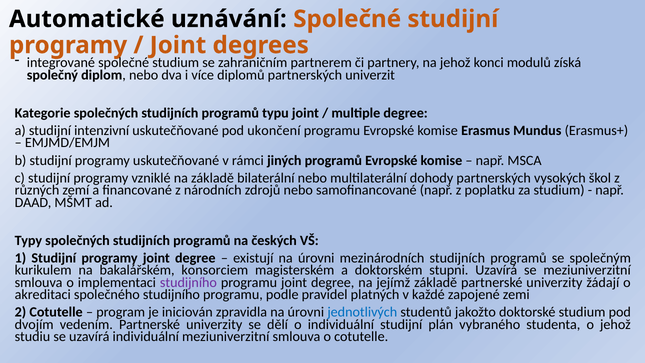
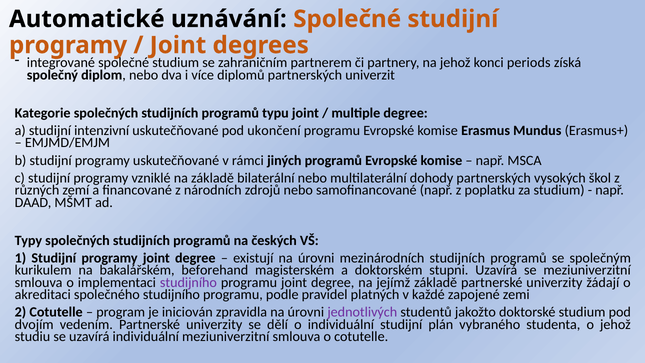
modulů: modulů -> periods
konsorciem: konsorciem -> beforehand
jednotlivých colour: blue -> purple
